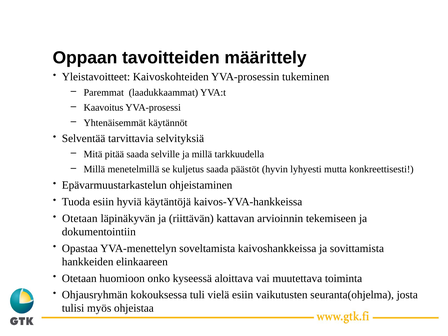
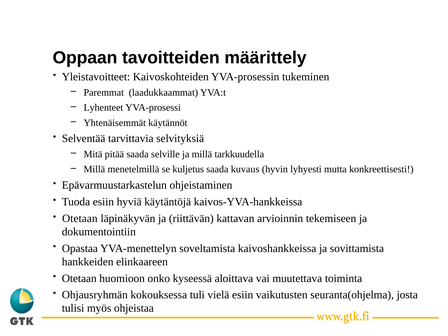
Kaavoitus: Kaavoitus -> Lyhenteet
päästöt: päästöt -> kuvaus
